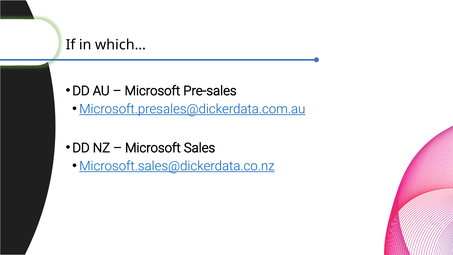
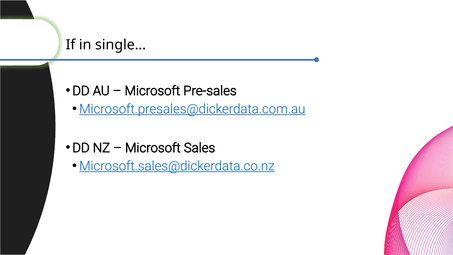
which…: which… -> single…
